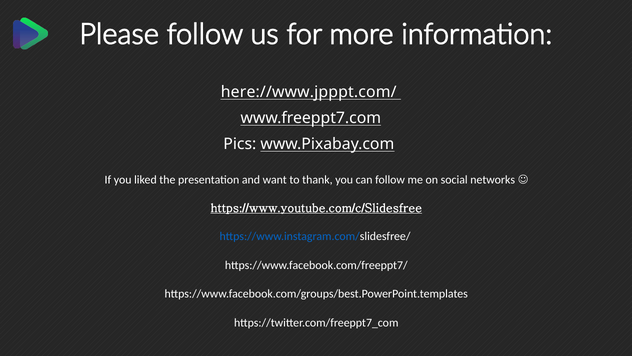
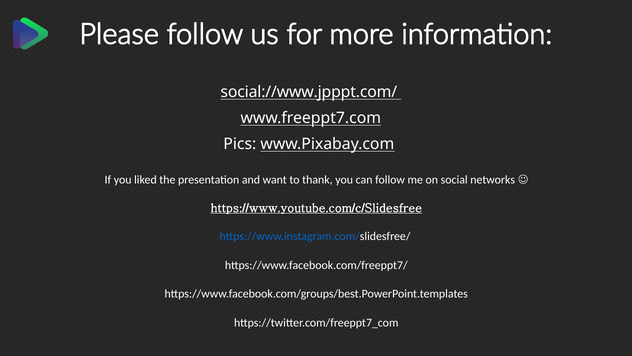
here://www.jpppt.com/: here://www.jpppt.com/ -> social://www.jpppt.com/
